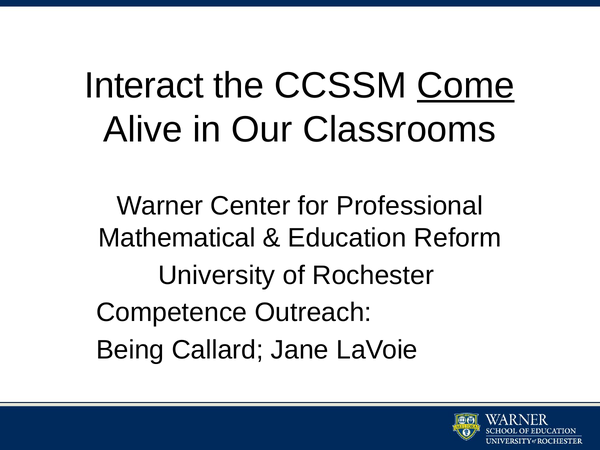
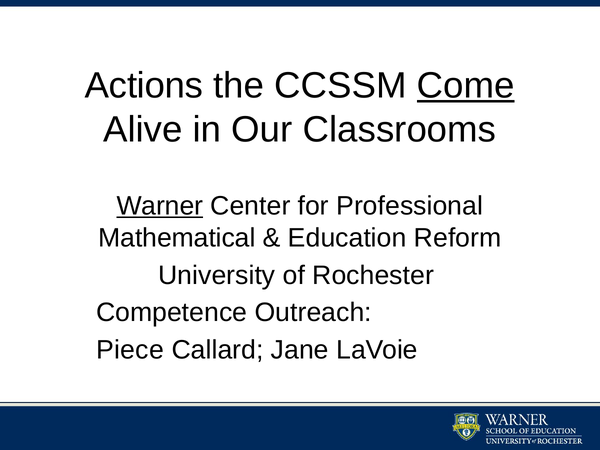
Interact: Interact -> Actions
Warner underline: none -> present
Being: Being -> Piece
